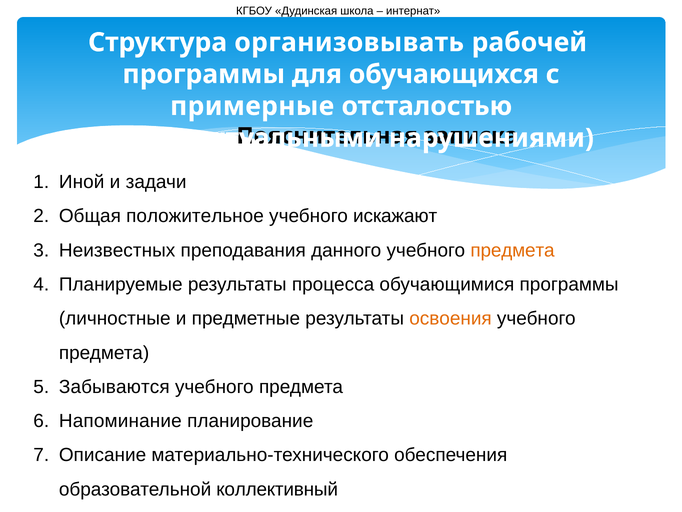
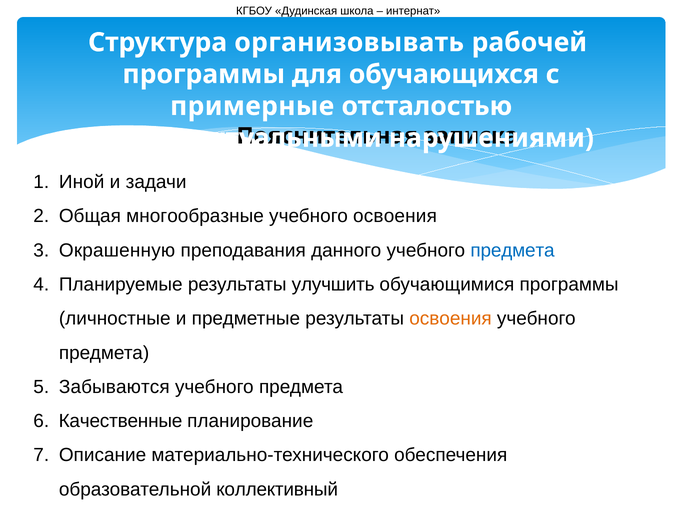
положительное: положительное -> многообразные
учебного искажают: искажают -> освоения
Неизвестных: Неизвестных -> Окрашенную
предмета at (512, 250) colour: orange -> blue
процесса: процесса -> улучшить
Напоминание: Напоминание -> Качественные
